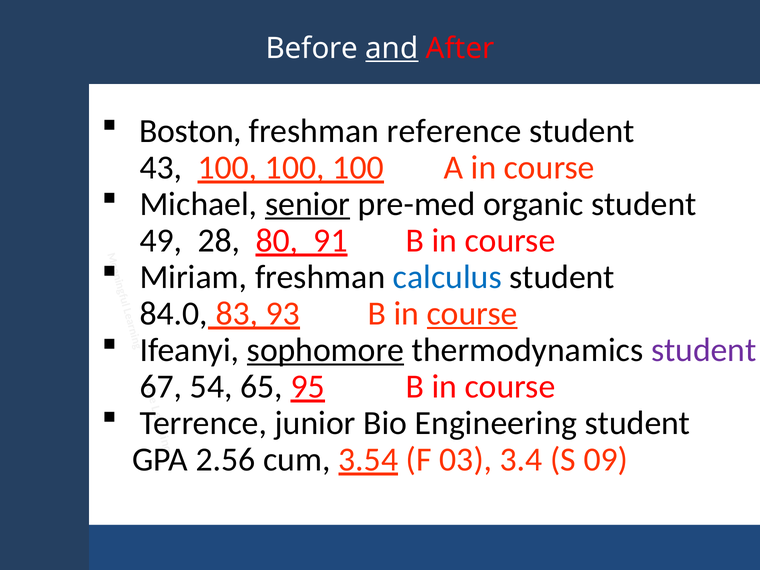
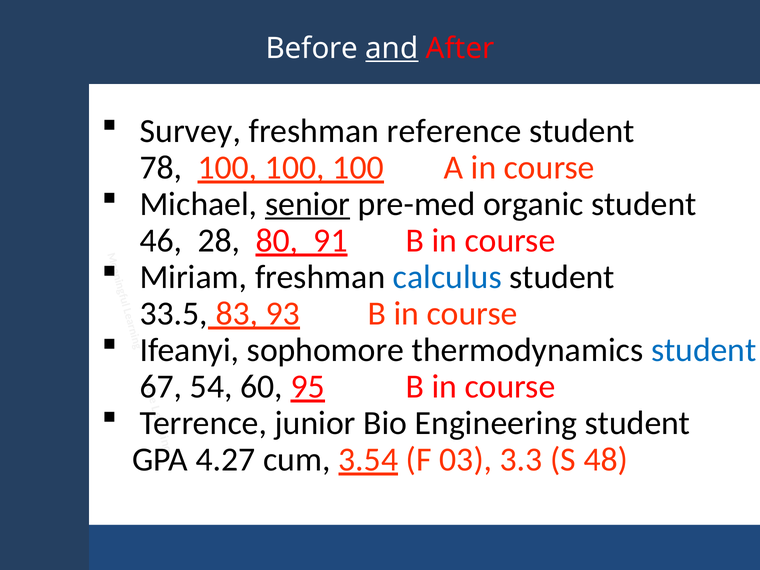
Boston: Boston -> Survey
43: 43 -> 78
49: 49 -> 46
84.0: 84.0 -> 33.5
course at (472, 313) underline: present -> none
sophomore underline: present -> none
student at (704, 350) colour: purple -> blue
65: 65 -> 60
2.56: 2.56 -> 4.27
3.4: 3.4 -> 3.3
09: 09 -> 48
